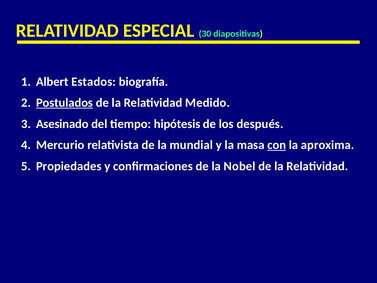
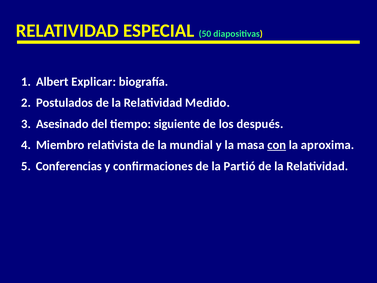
30: 30 -> 50
Estados: Estados -> Explicar
Postulados underline: present -> none
hipótesis: hipótesis -> siguiente
Mercurio: Mercurio -> Miembro
Propiedades: Propiedades -> Conferencias
Nobel: Nobel -> Partió
